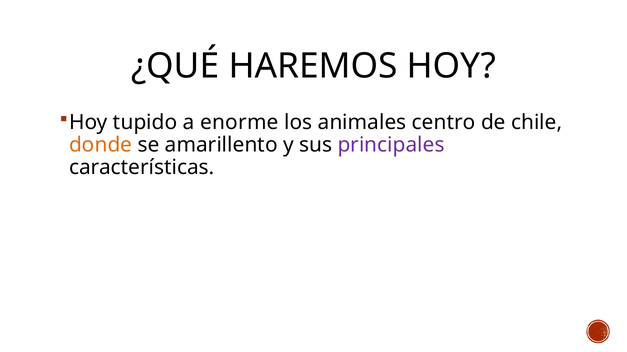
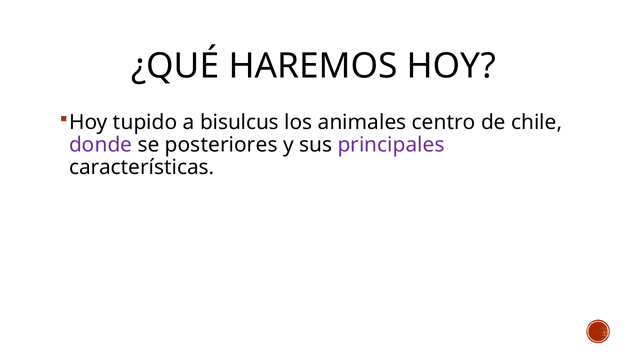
enorme: enorme -> bisulcus
donde colour: orange -> purple
amarillento: amarillento -> posteriores
